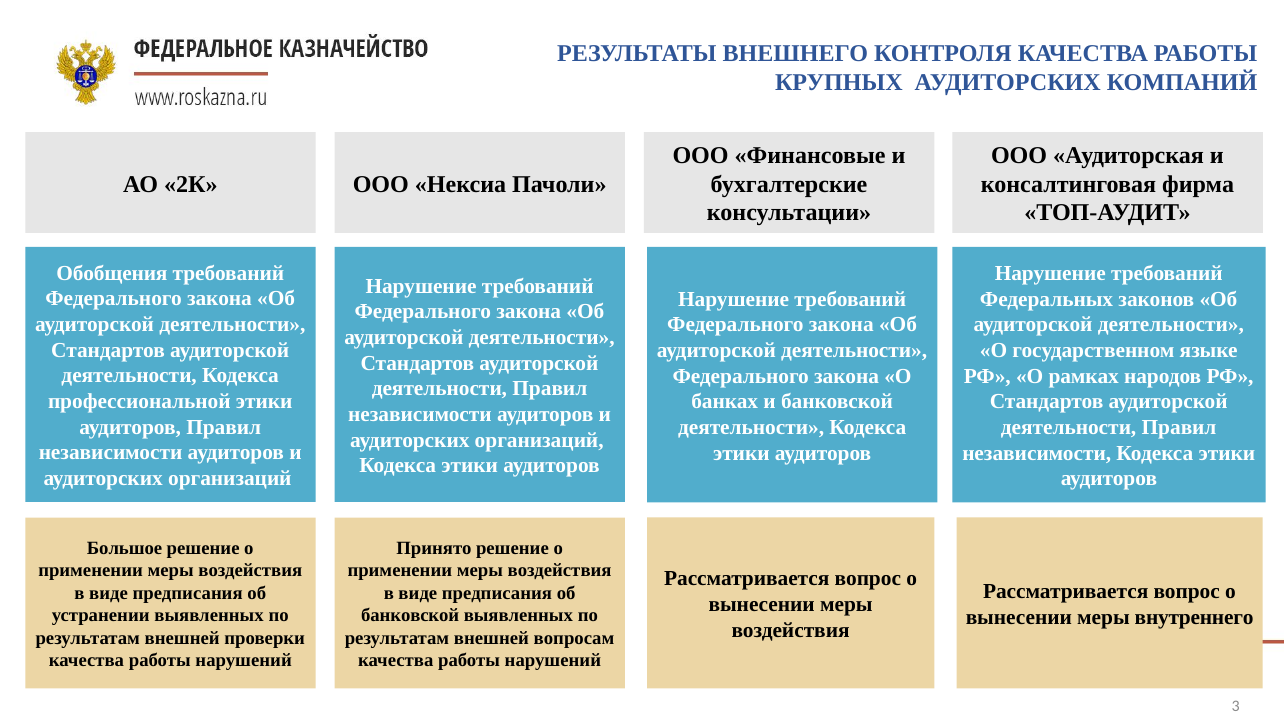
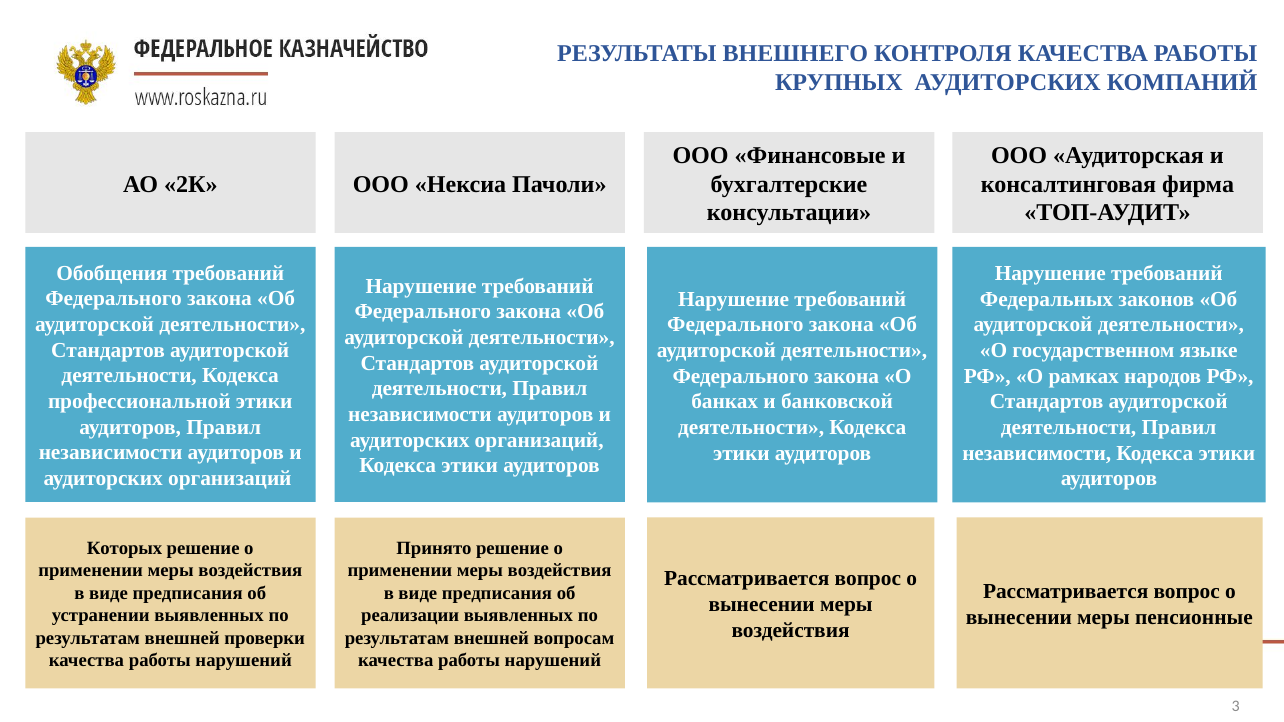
Большое: Большое -> Которых
банковской at (410, 616): банковской -> реализации
внутреннего: внутреннего -> пенсионные
